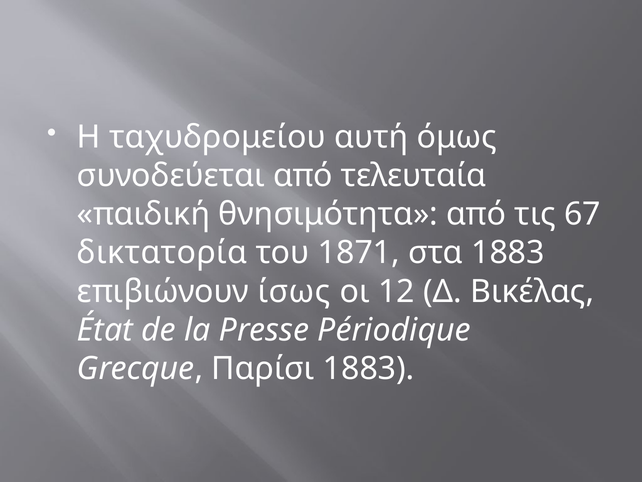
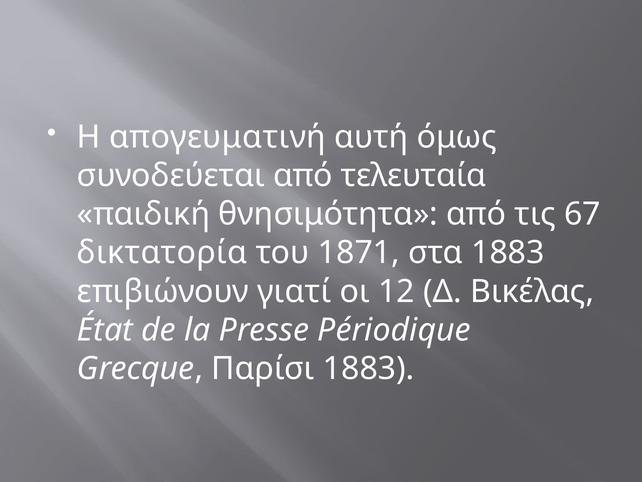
ταχυδρομείου: ταχυδρομείου -> απογευματινή
ίσως: ίσως -> γιατί
